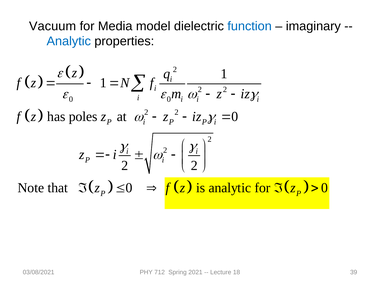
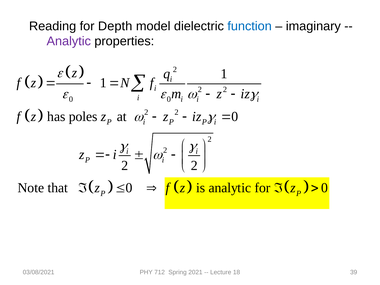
Vacuum: Vacuum -> Reading
Media: Media -> Depth
Analytic at (69, 41) colour: blue -> purple
